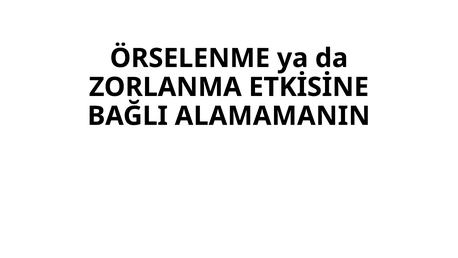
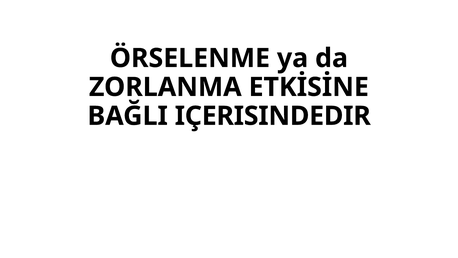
ALAMAMANIN: ALAMAMANIN -> IÇERISINDEDIR
